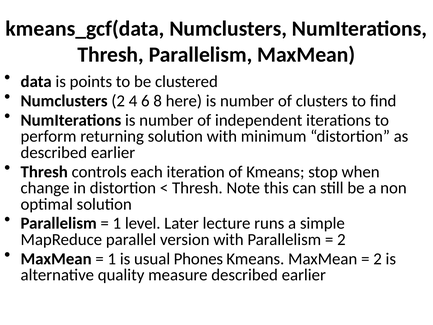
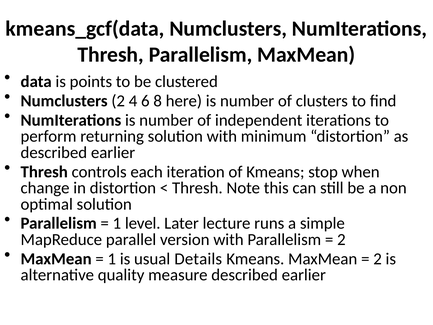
Phones: Phones -> Details
